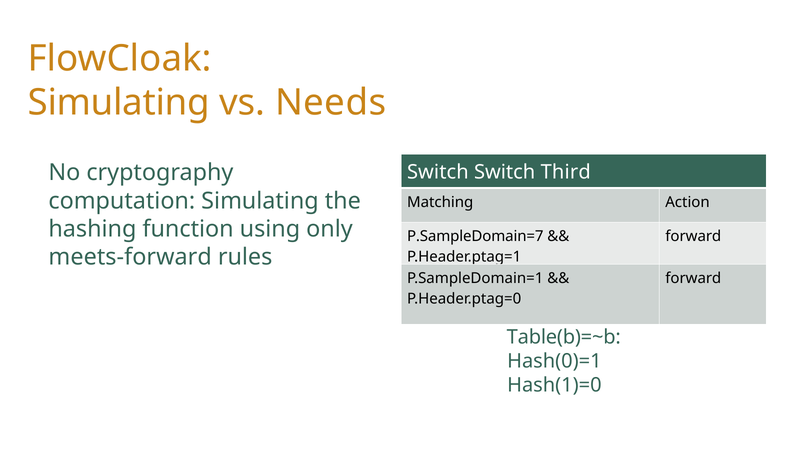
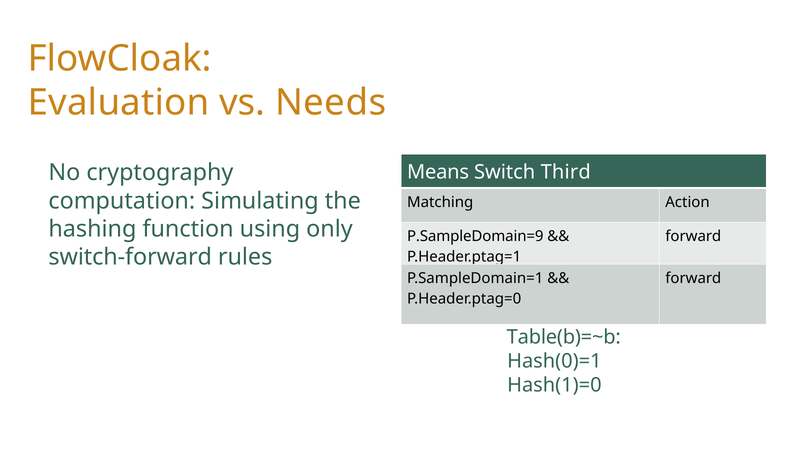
Simulating at (119, 103): Simulating -> Evaluation
Switch at (438, 172): Switch -> Means
P.SampleDomain=7: P.SampleDomain=7 -> P.SampleDomain=9
meets-forward: meets-forward -> switch-forward
